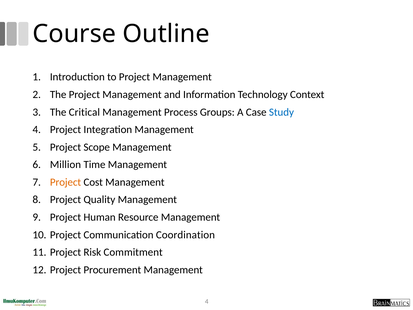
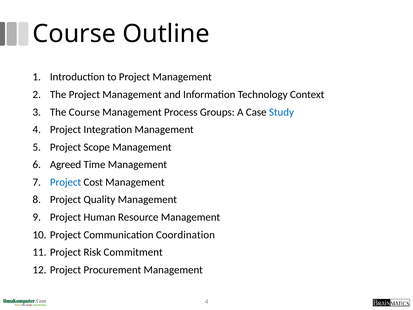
The Critical: Critical -> Course
Million: Million -> Agreed
Project at (66, 182) colour: orange -> blue
